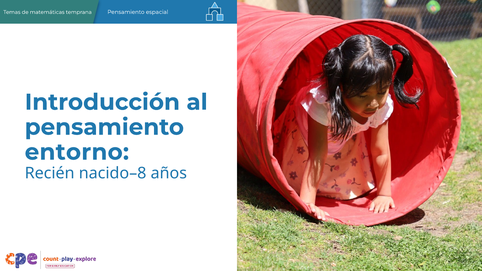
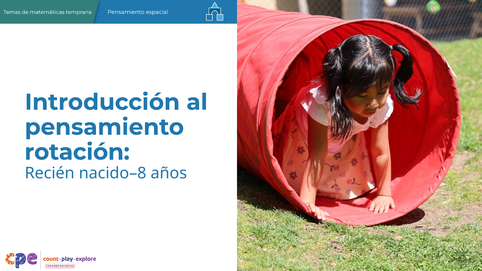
entorno: entorno -> rotación
